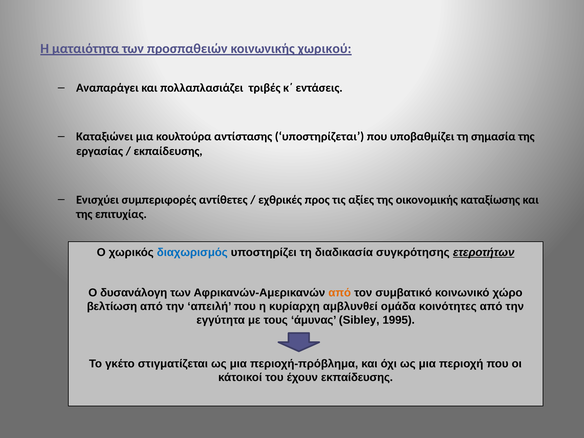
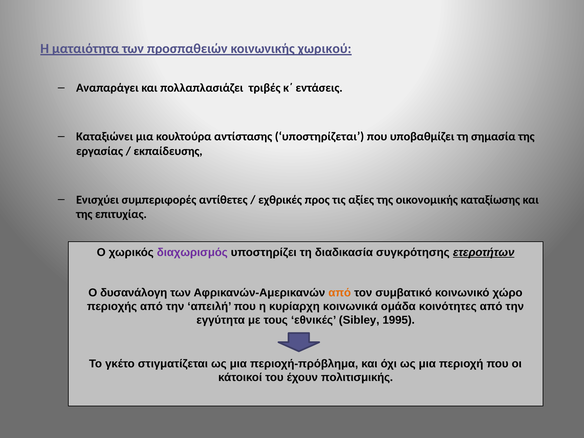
διαχωρισμός colour: blue -> purple
βελτίωση: βελτίωση -> περιοχής
αμβλυνθεί: αμβλυνθεί -> κοινωνικά
άμυνας: άμυνας -> εθνικές
έχουν εκπαίδευσης: εκπαίδευσης -> πολιτισμικής
